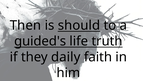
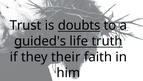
Then: Then -> Trust
should: should -> doubts
daily: daily -> their
